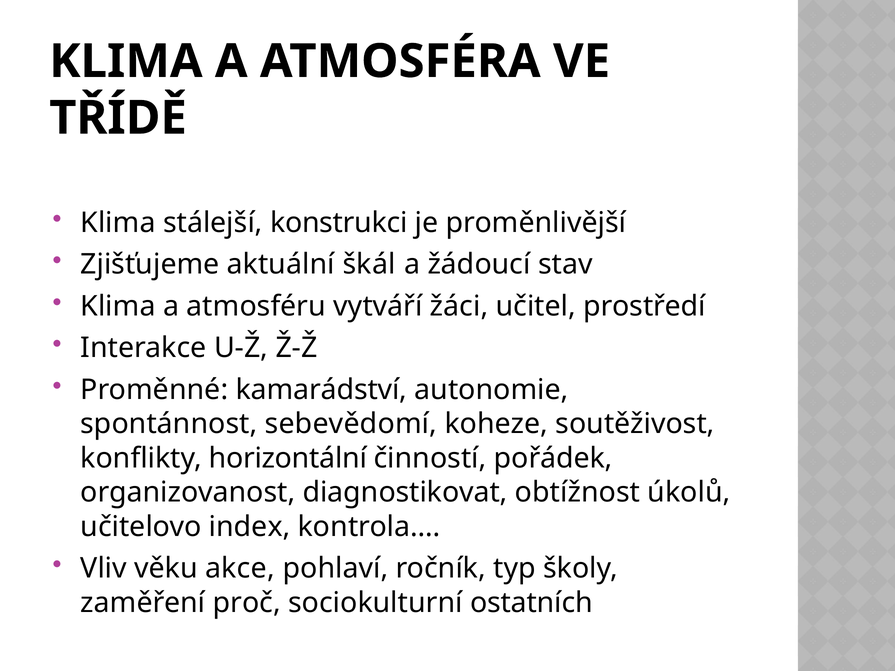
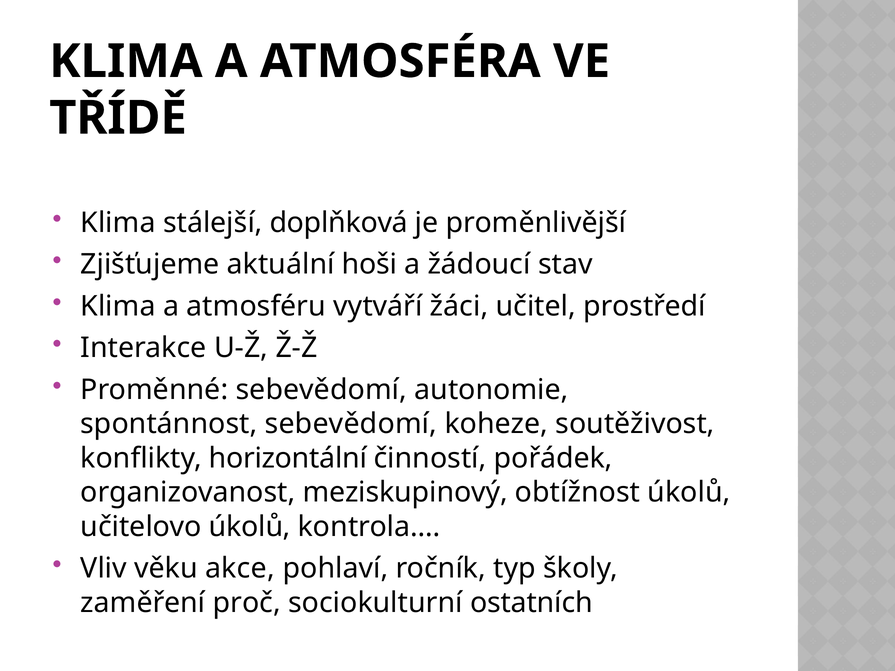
konstrukci: konstrukci -> doplňková
škál: škál -> hoši
Proměnné kamarádství: kamarádství -> sebevědomí
diagnostikovat: diagnostikovat -> meziskupinový
učitelovo index: index -> úkolů
